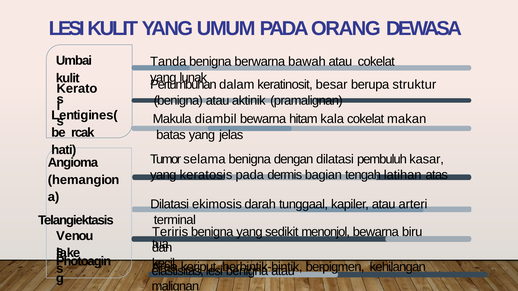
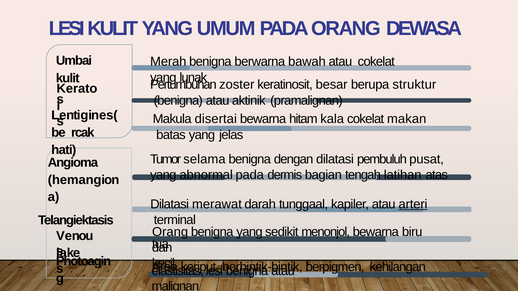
Tanda: Tanda -> Merah
dalam: dalam -> zoster
diambil: diambil -> disertai
kasar: kasar -> pusat
keratosis: keratosis -> abnormal
ekimosis: ekimosis -> merawat
arteri underline: none -> present
Teriris at (170, 232): Teriris -> Orang
